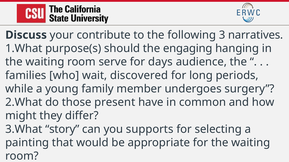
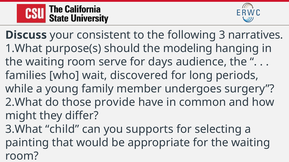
contribute: contribute -> consistent
engaging: engaging -> modeling
present: present -> provide
story: story -> child
